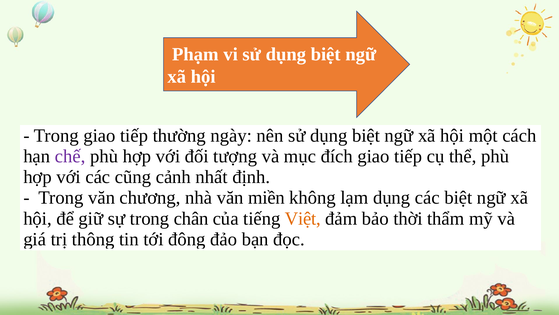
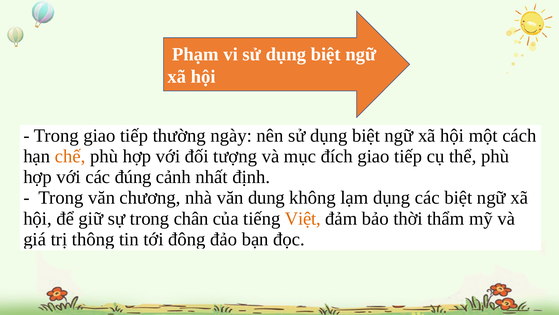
chế colour: purple -> orange
cũng: cũng -> đúng
miền: miền -> dung
